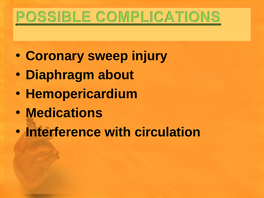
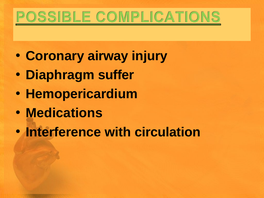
sweep: sweep -> airway
about: about -> suffer
